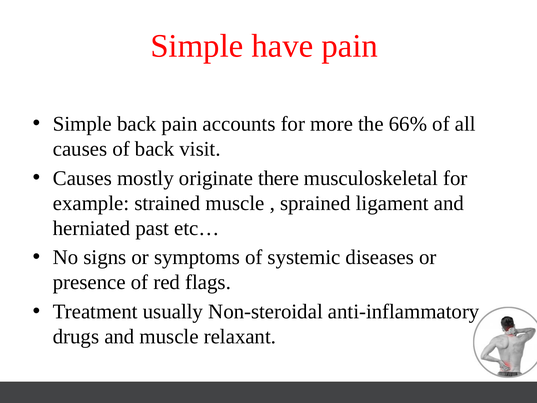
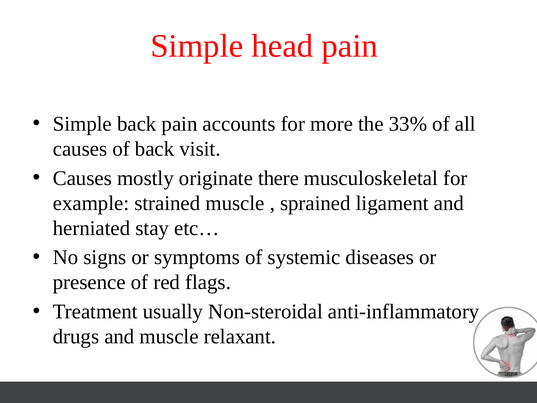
have: have -> head
66%: 66% -> 33%
past: past -> stay
